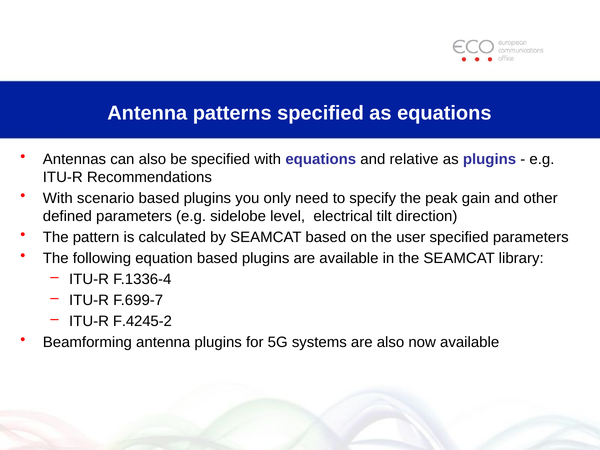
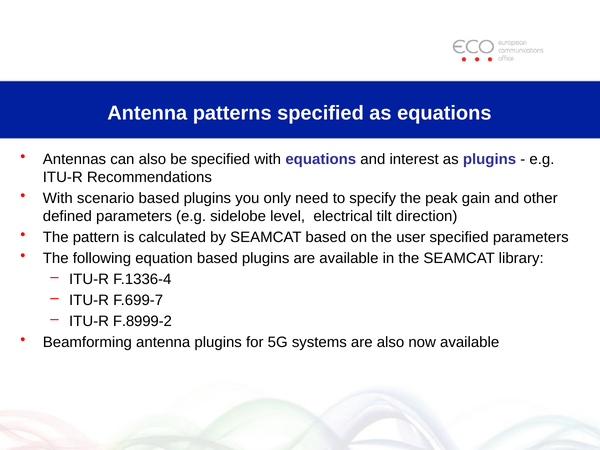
relative: relative -> interest
F.4245-2: F.4245-2 -> F.8999-2
